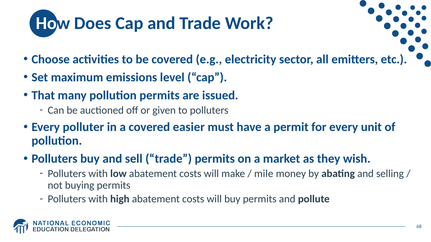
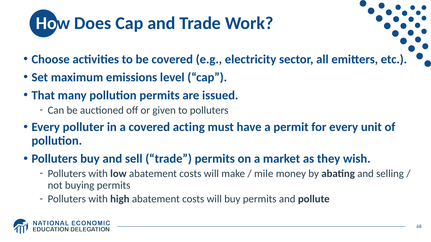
easier: easier -> acting
